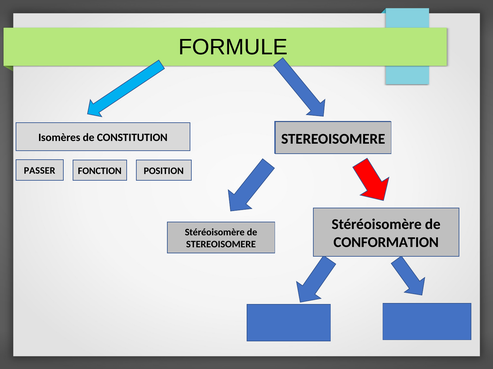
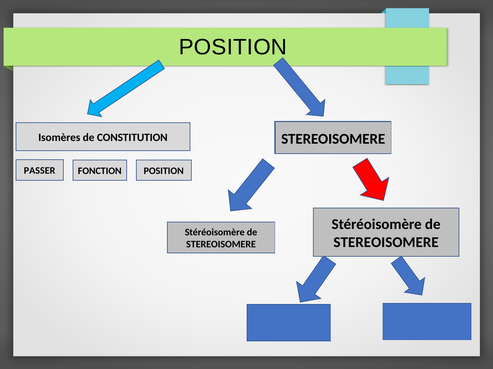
FORMULE at (233, 47): FORMULE -> POSITION
CONFORMATION at (386, 243): CONFORMATION -> STEREOISOMERE
